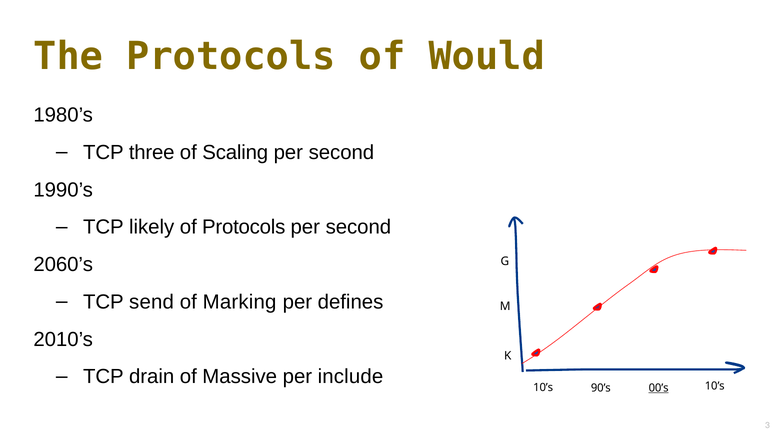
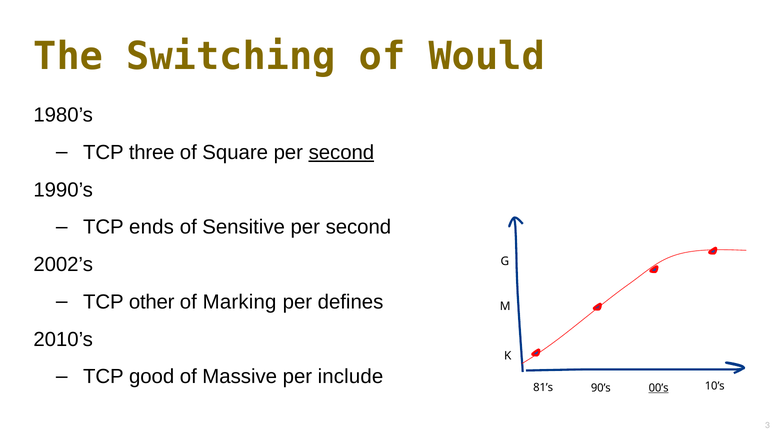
The Protocols: Protocols -> Switching
Scaling: Scaling -> Square
second at (341, 152) underline: none -> present
likely: likely -> ends
of Protocols: Protocols -> Sensitive
2060’s: 2060’s -> 2002’s
send: send -> other
drain: drain -> good
10’s at (543, 387): 10’s -> 81’s
